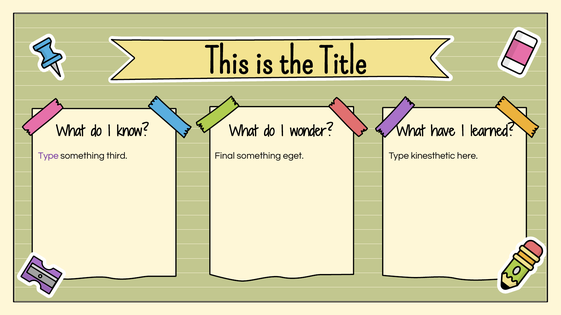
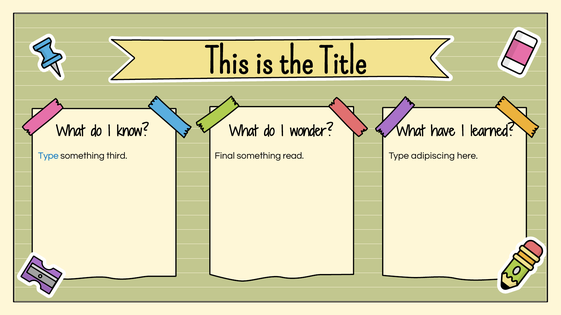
Type at (48, 156) colour: purple -> blue
eget: eget -> read
kinesthetic: kinesthetic -> adipiscing
